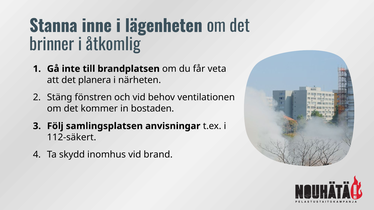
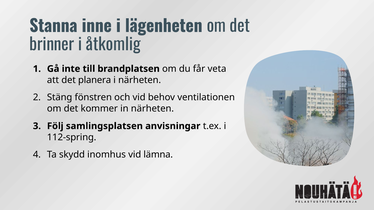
in bostaden: bostaden -> närheten
112-säkert: 112-säkert -> 112-spring
brand: brand -> lämna
